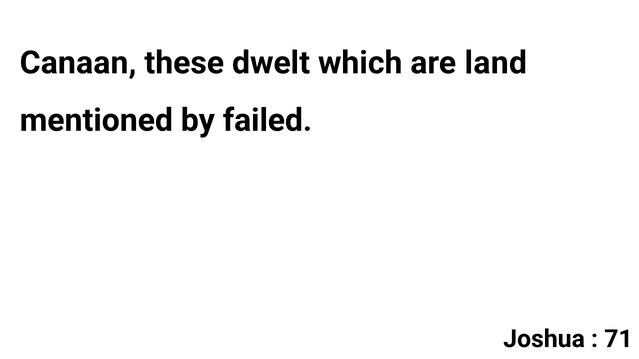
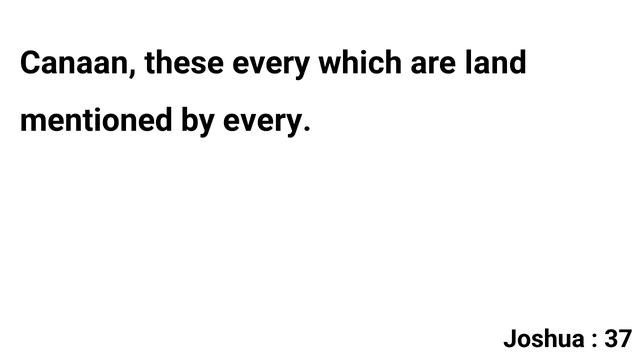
these dwelt: dwelt -> every
by failed: failed -> every
71: 71 -> 37
